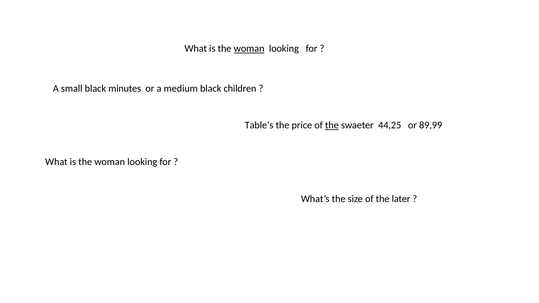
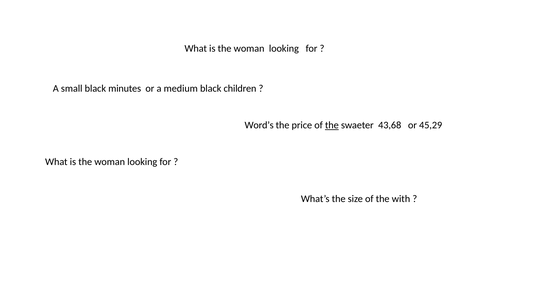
woman at (249, 49) underline: present -> none
Table’s: Table’s -> Word’s
44,25: 44,25 -> 43,68
89,99: 89,99 -> 45,29
later: later -> with
